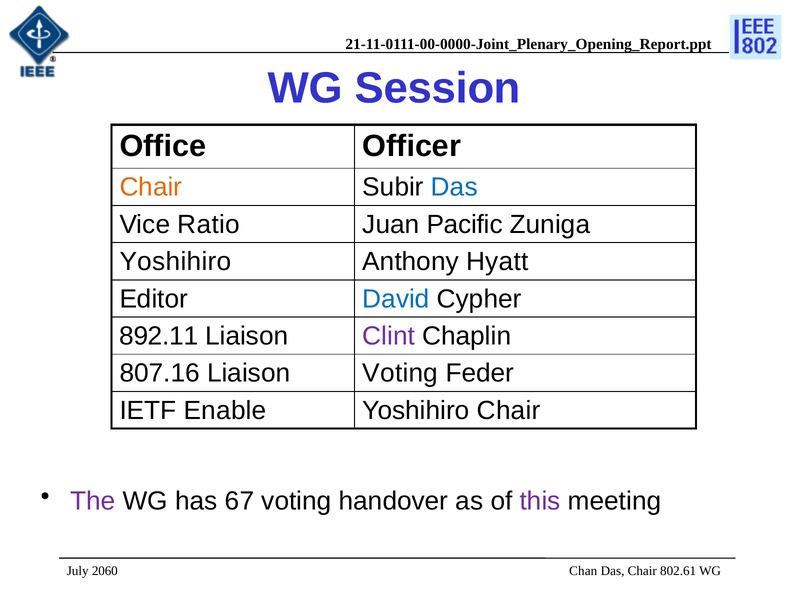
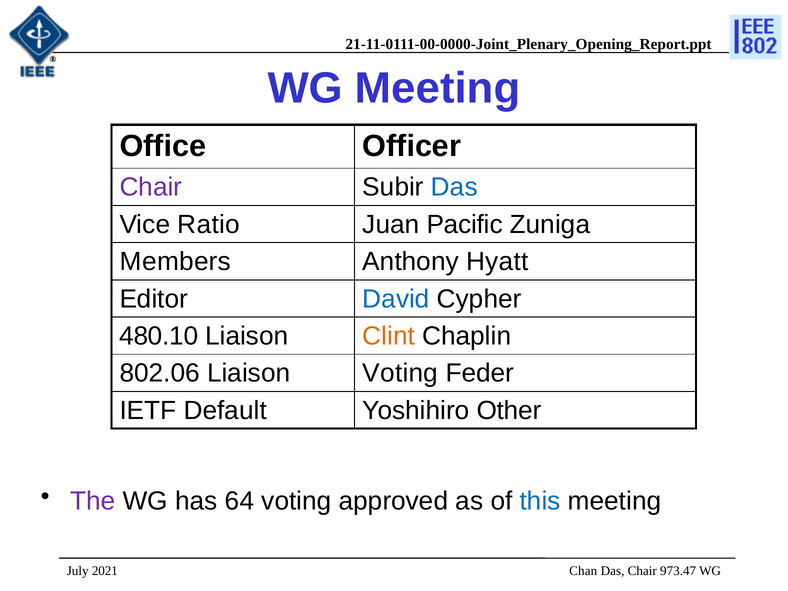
WG Session: Session -> Meeting
Chair at (151, 187) colour: orange -> purple
Yoshihiro at (176, 262): Yoshihiro -> Members
892.11: 892.11 -> 480.10
Clint colour: purple -> orange
807.16: 807.16 -> 802.06
Enable: Enable -> Default
Yoshihiro Chair: Chair -> Other
67: 67 -> 64
handover: handover -> approved
this colour: purple -> blue
802.61: 802.61 -> 973.47
2060: 2060 -> 2021
